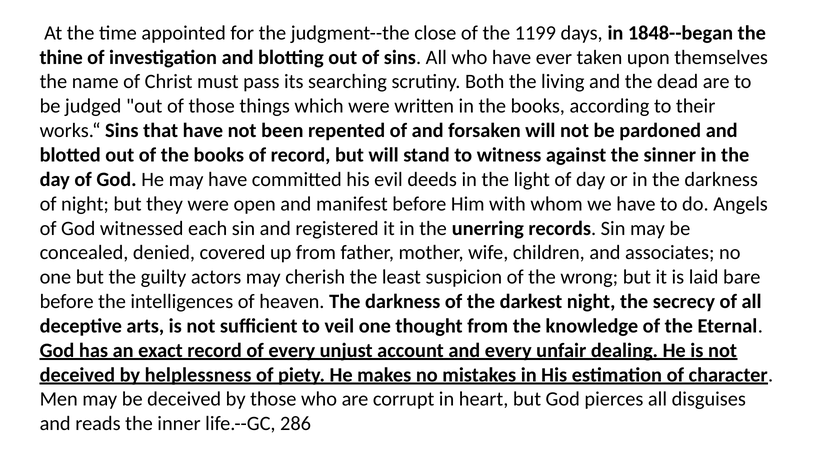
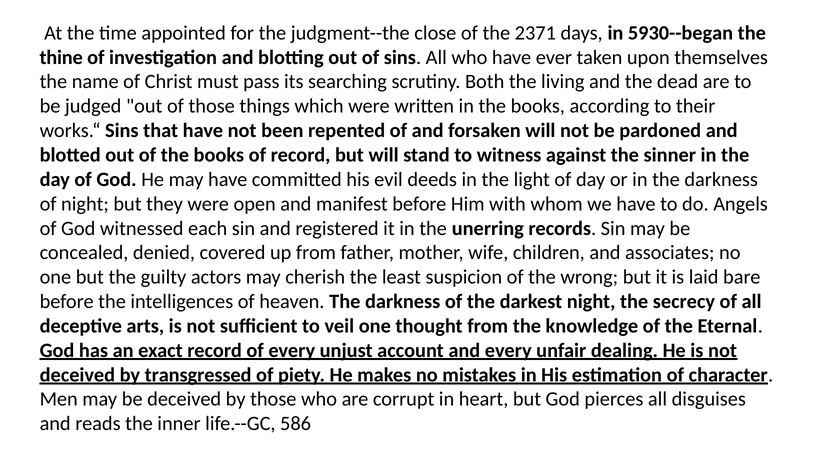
1199: 1199 -> 2371
1848--began: 1848--began -> 5930--began
helplessness: helplessness -> transgressed
286: 286 -> 586
